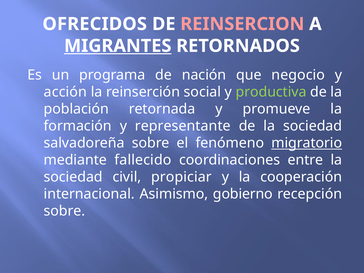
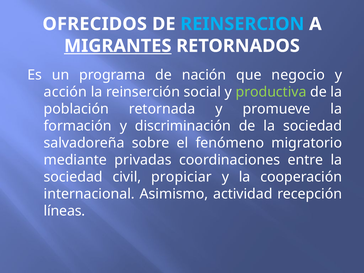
REINSERCION colour: pink -> light blue
representante: representante -> discriminación
migratorio underline: present -> none
fallecido: fallecido -> privadas
gobierno: gobierno -> actividad
sobre at (64, 211): sobre -> líneas
